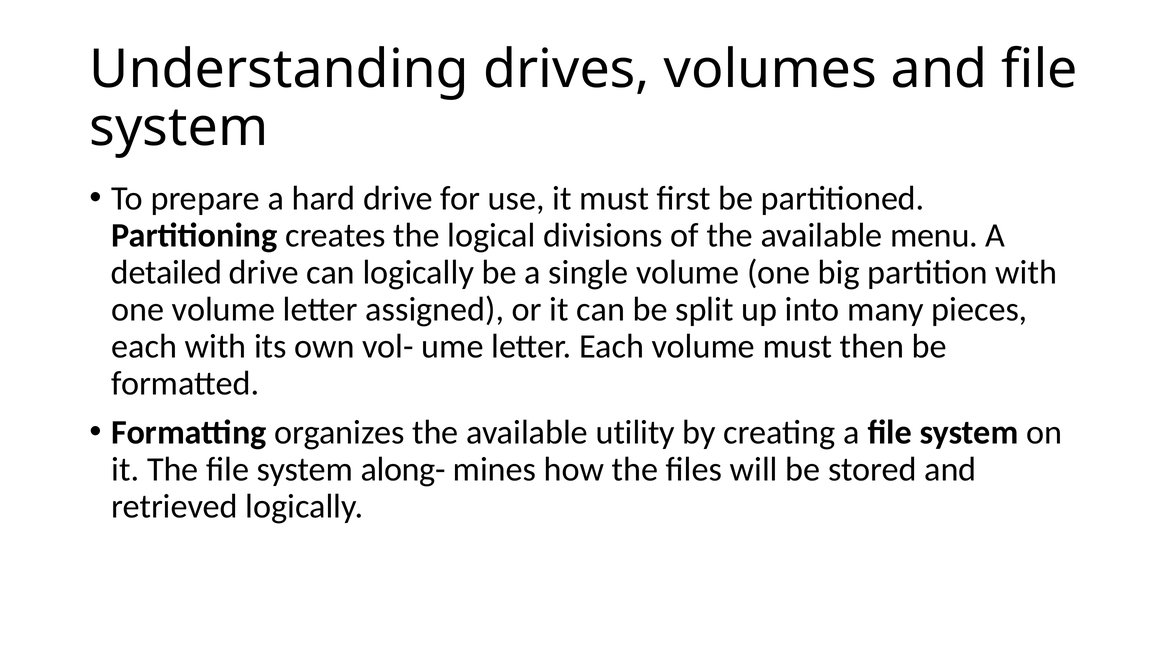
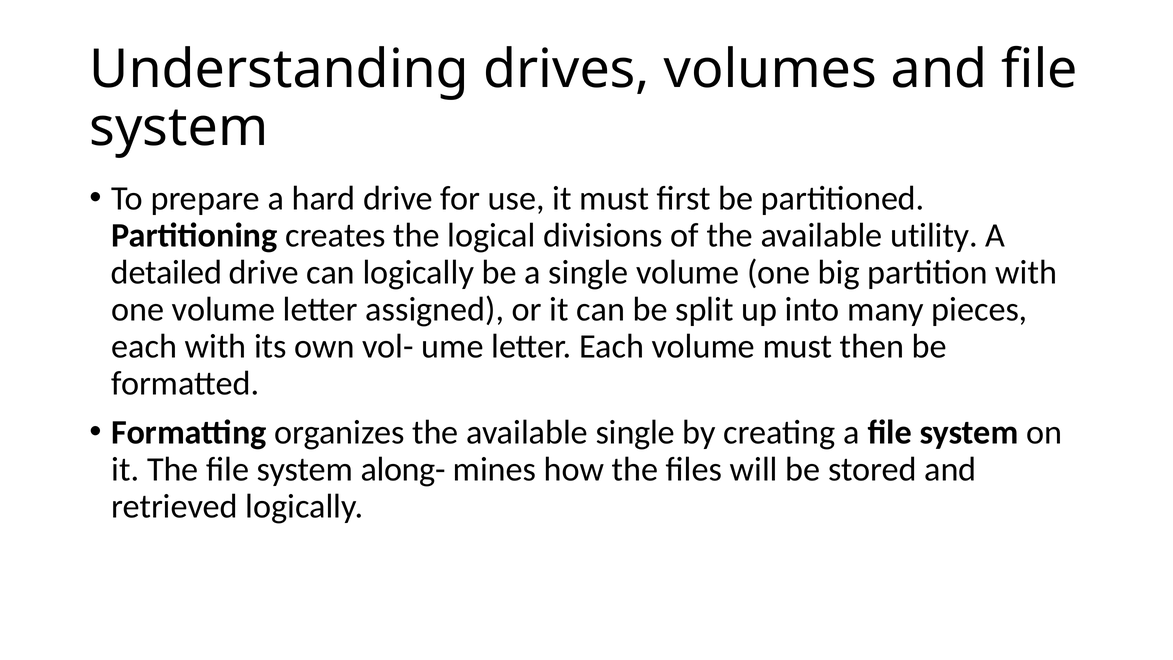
menu: menu -> utility
available utility: utility -> single
